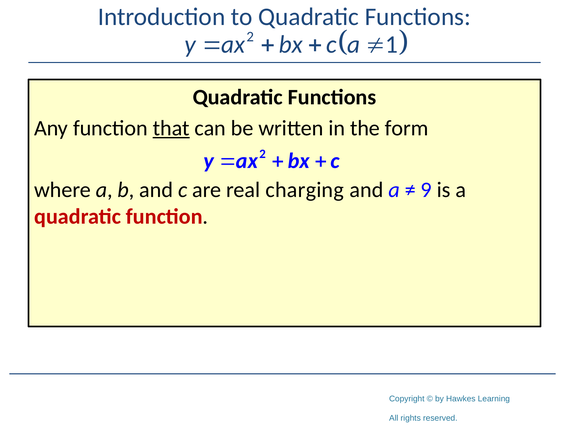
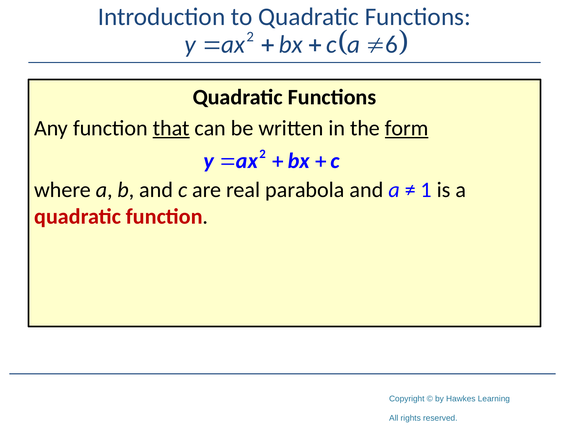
1: 1 -> 6
form underline: none -> present
charging: charging -> parabola
9: 9 -> 1
